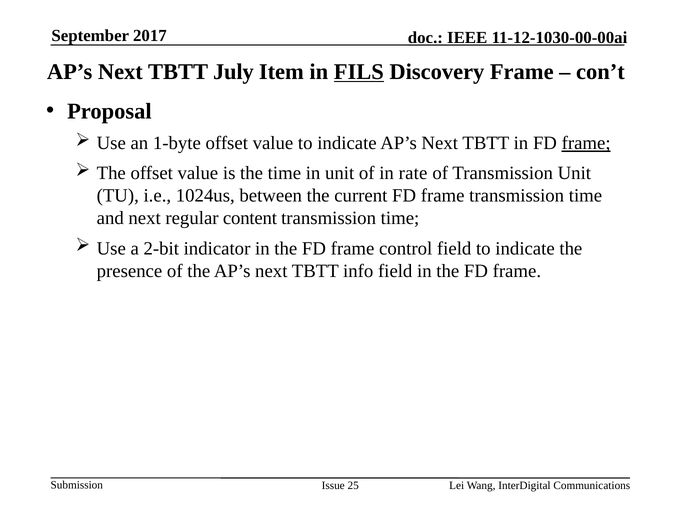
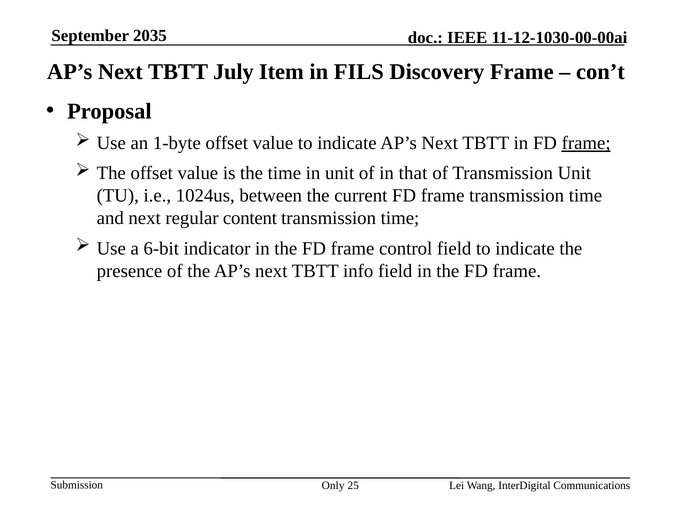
2017: 2017 -> 2035
FILS underline: present -> none
rate: rate -> that
2-bit: 2-bit -> 6-bit
Issue: Issue -> Only
